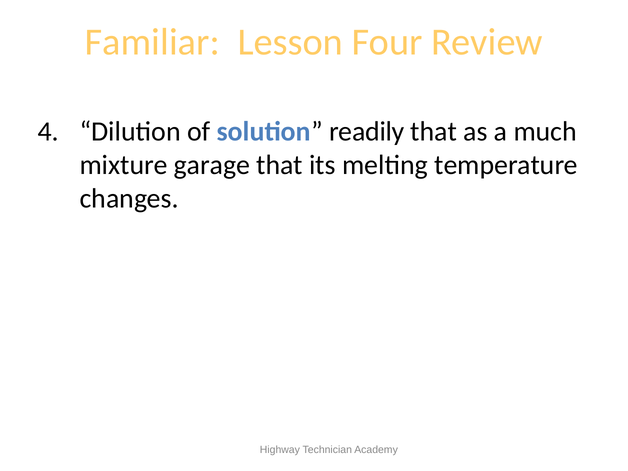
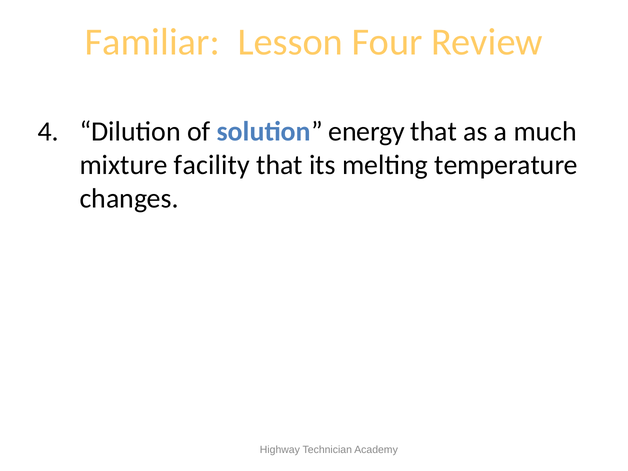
readily: readily -> energy
garage: garage -> facility
